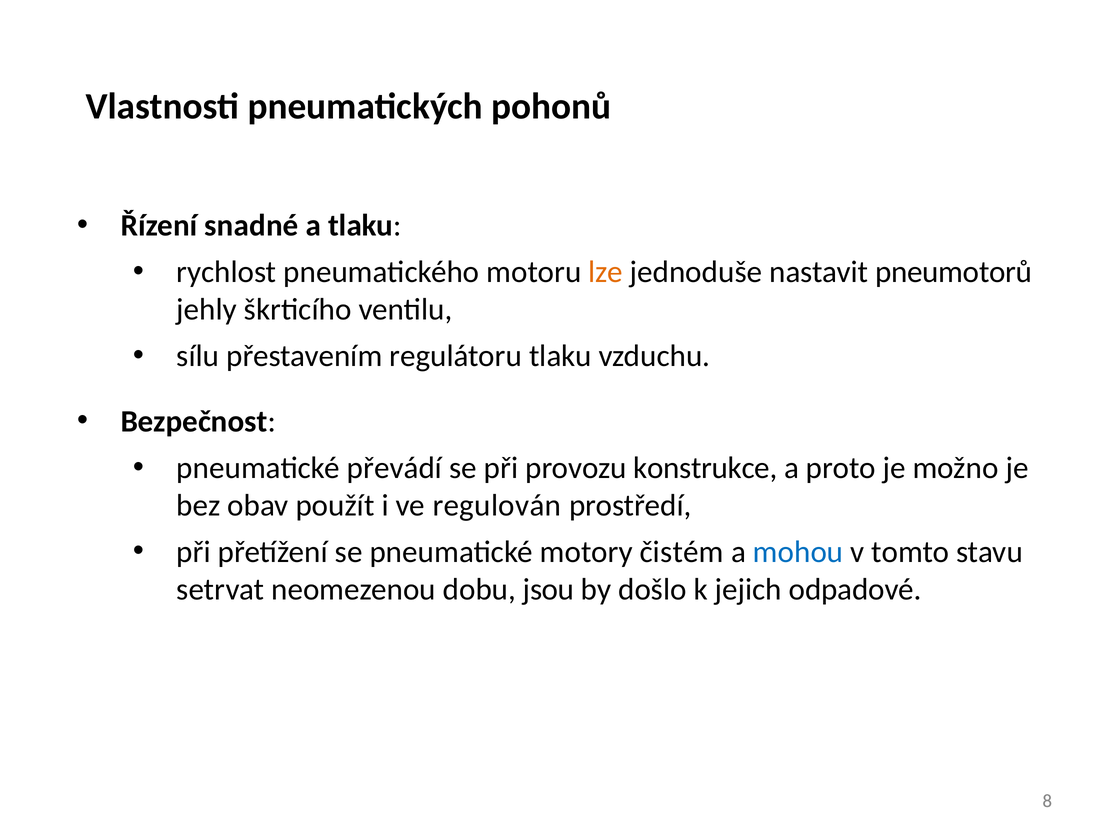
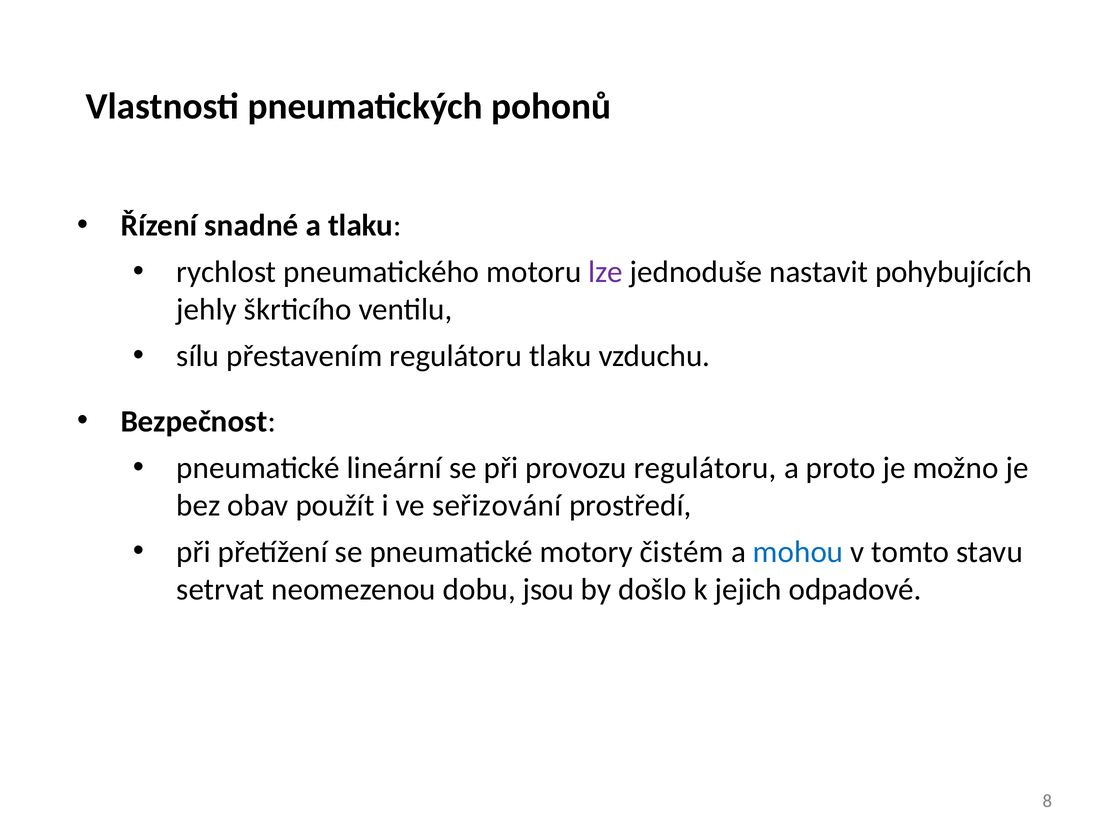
lze colour: orange -> purple
pneumotorů: pneumotorů -> pohybujících
převádí: převádí -> lineární
provozu konstrukce: konstrukce -> regulátoru
regulován: regulován -> seřizování
